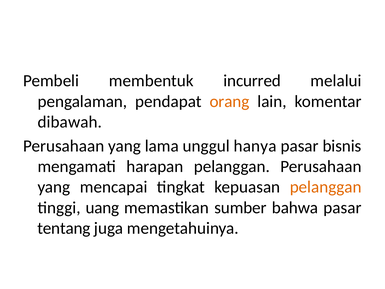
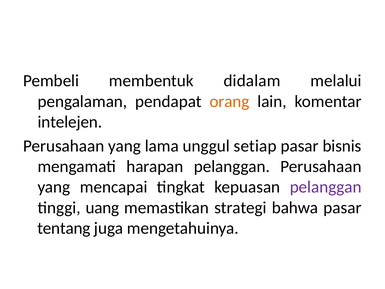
incurred: incurred -> didalam
dibawah: dibawah -> intelejen
hanya: hanya -> setiap
pelanggan at (326, 187) colour: orange -> purple
sumber: sumber -> strategi
